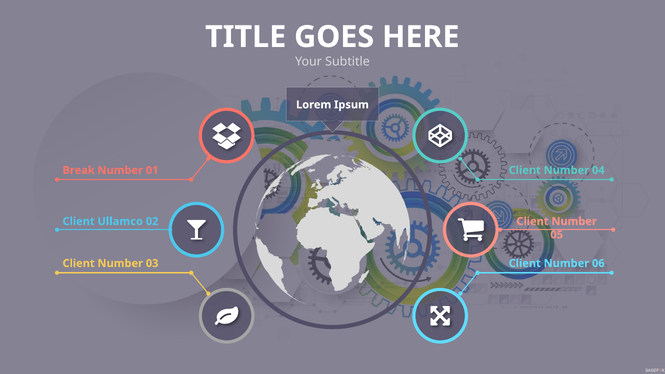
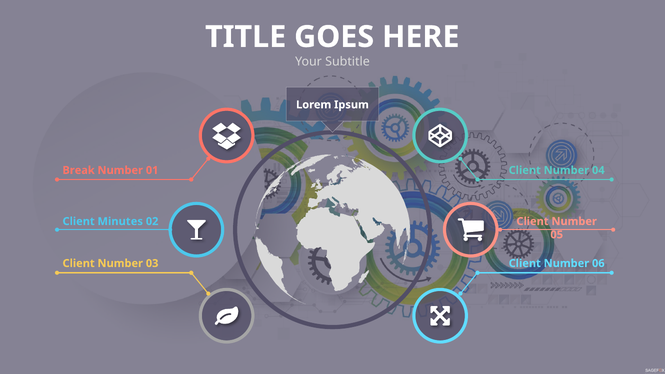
Ullamco: Ullamco -> Minutes
